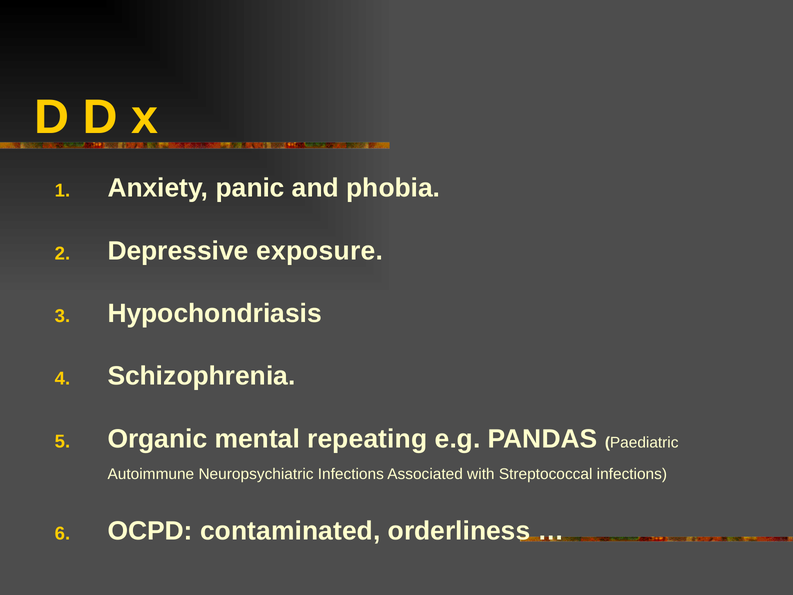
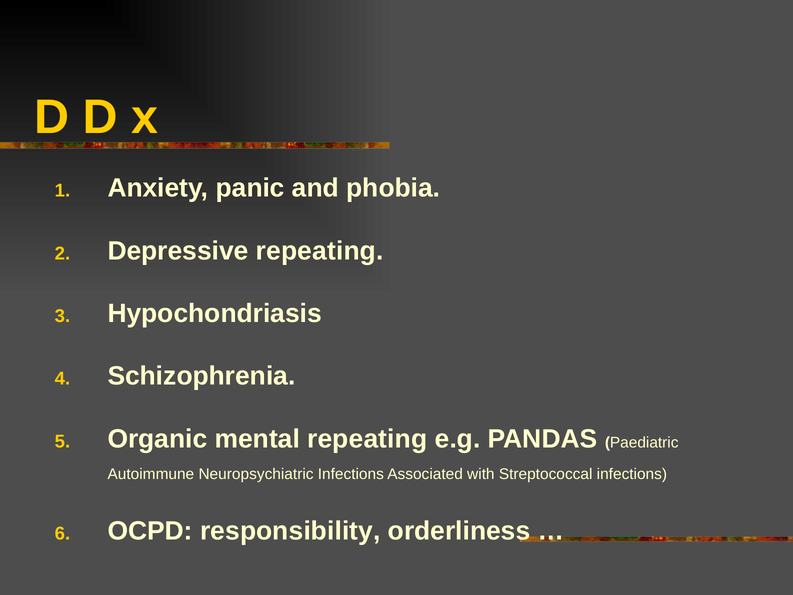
Depressive exposure: exposure -> repeating
contaminated: contaminated -> responsibility
